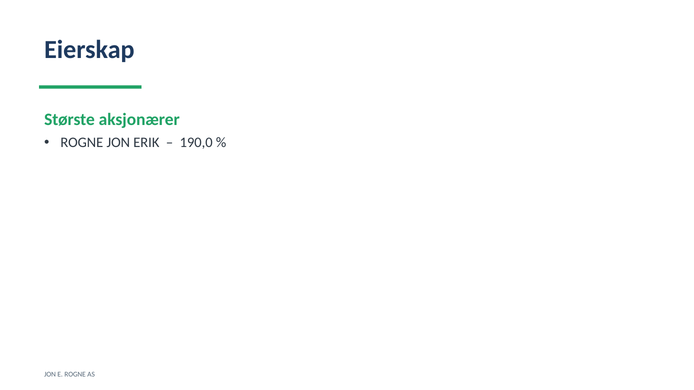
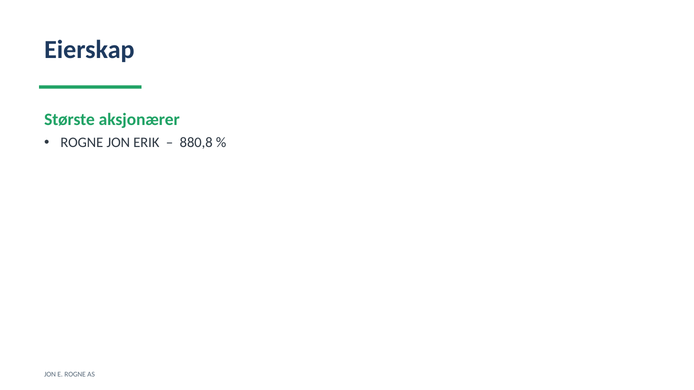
190,0: 190,0 -> 880,8
